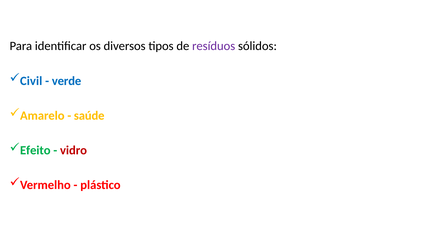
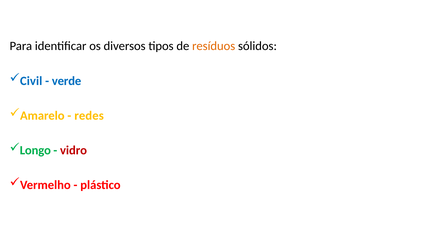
resíduos colour: purple -> orange
saúde: saúde -> redes
Efeito: Efeito -> Longo
